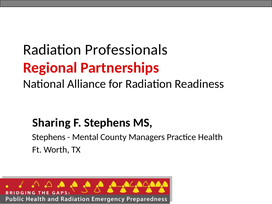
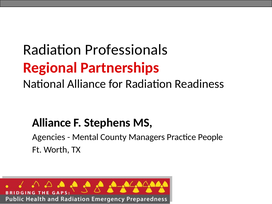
Sharing at (51, 123): Sharing -> Alliance
Stephens at (49, 137): Stephens -> Agencies
Health: Health -> People
